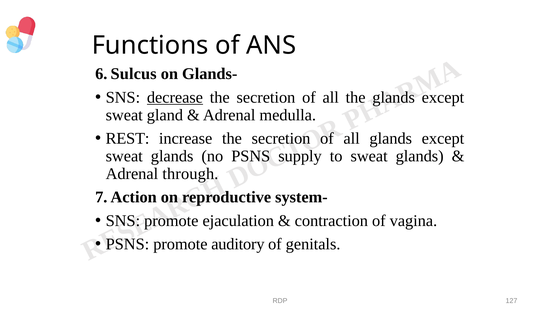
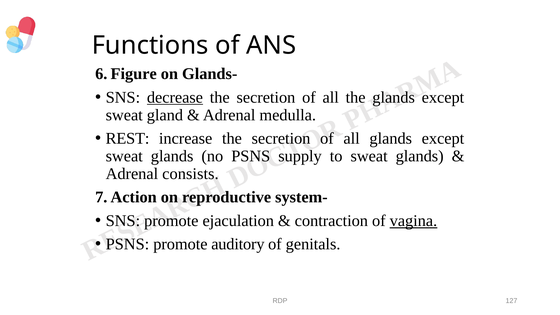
Sulcus: Sulcus -> Figure
through: through -> consists
vagina underline: none -> present
